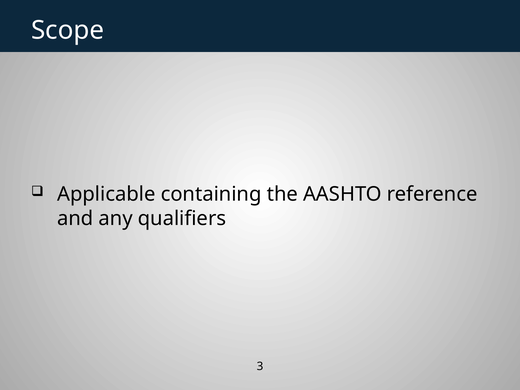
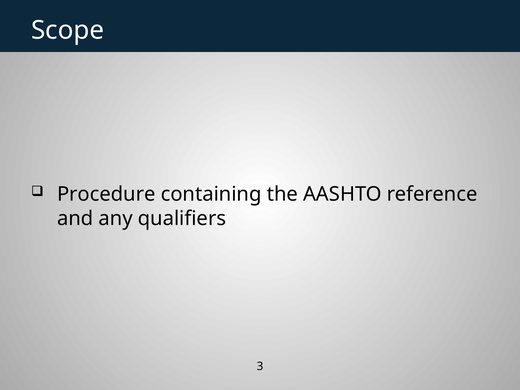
Applicable: Applicable -> Procedure
